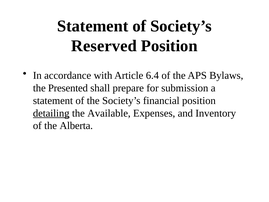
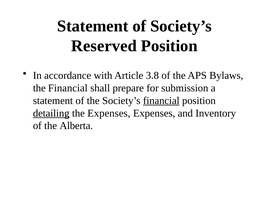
6.4: 6.4 -> 3.8
the Presented: Presented -> Financial
financial at (161, 100) underline: none -> present
the Available: Available -> Expenses
